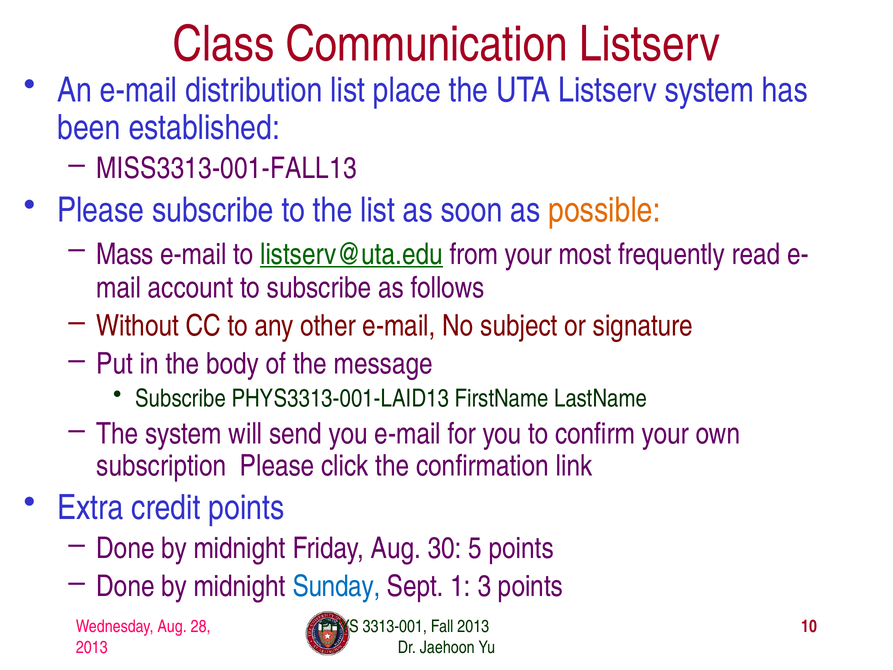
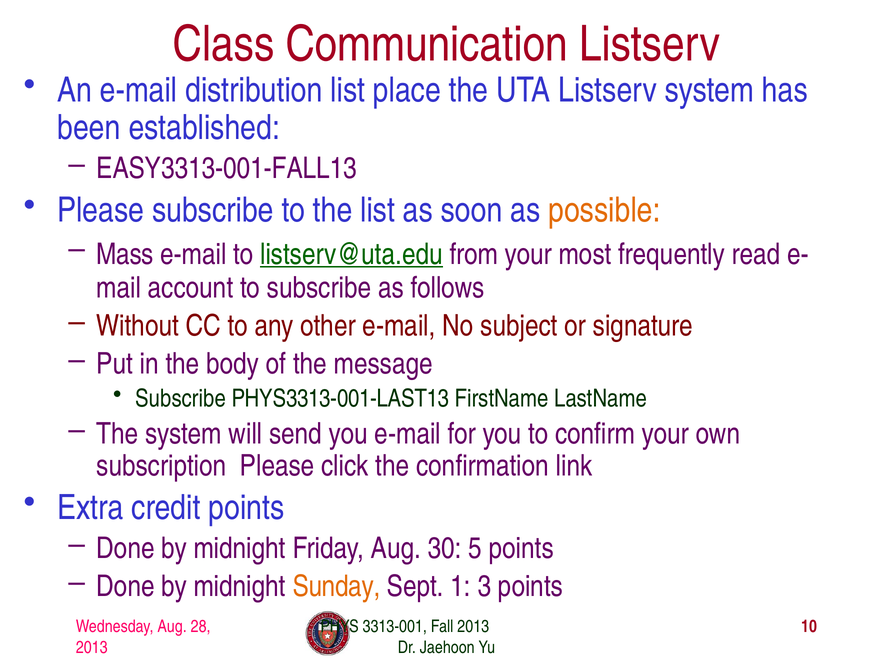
MISS3313-001-FALL13: MISS3313-001-FALL13 -> EASY3313-001-FALL13
PHYS3313-001-LAID13: PHYS3313-001-LAID13 -> PHYS3313-001-LAST13
Sunday colour: blue -> orange
